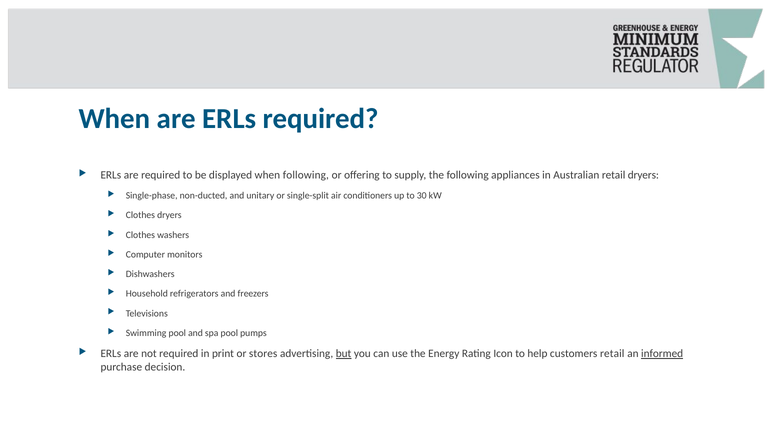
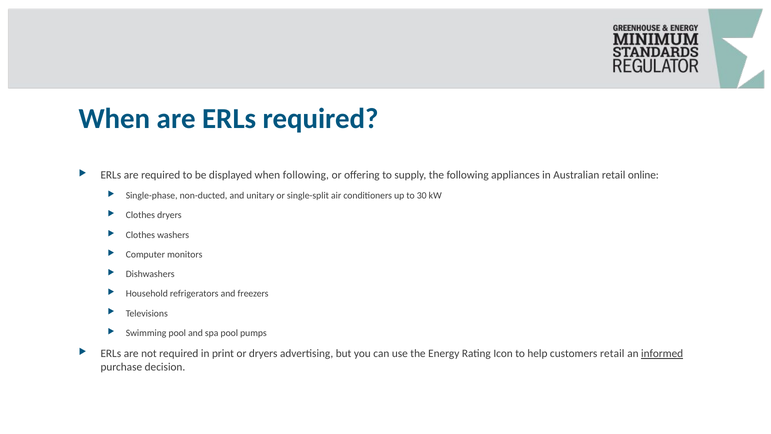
retail dryers: dryers -> online
or stores: stores -> dryers
but underline: present -> none
